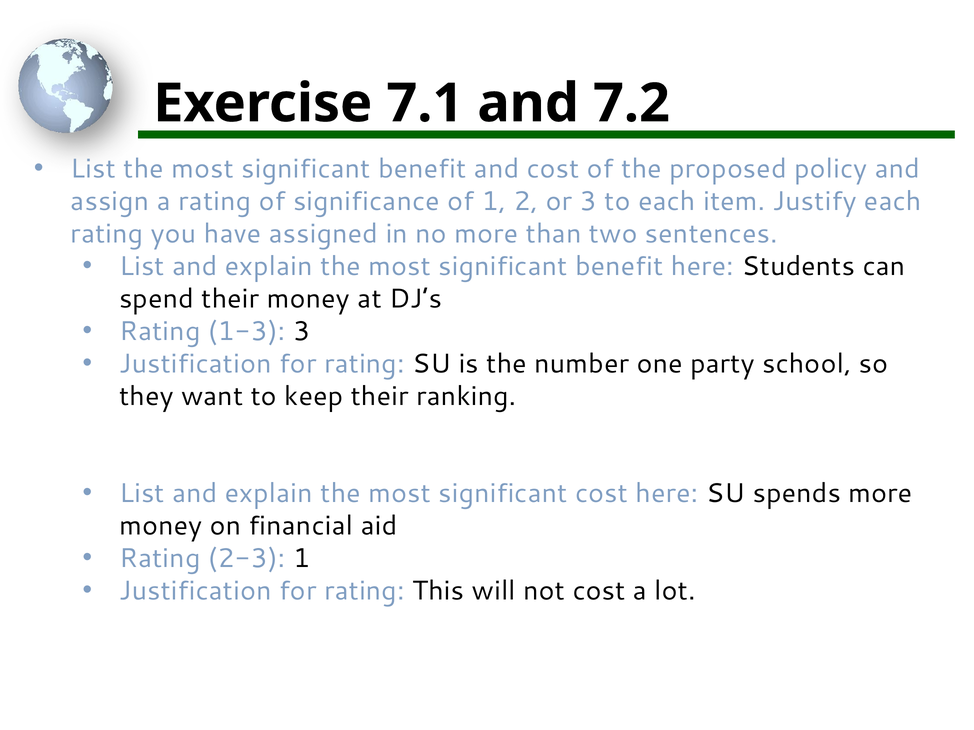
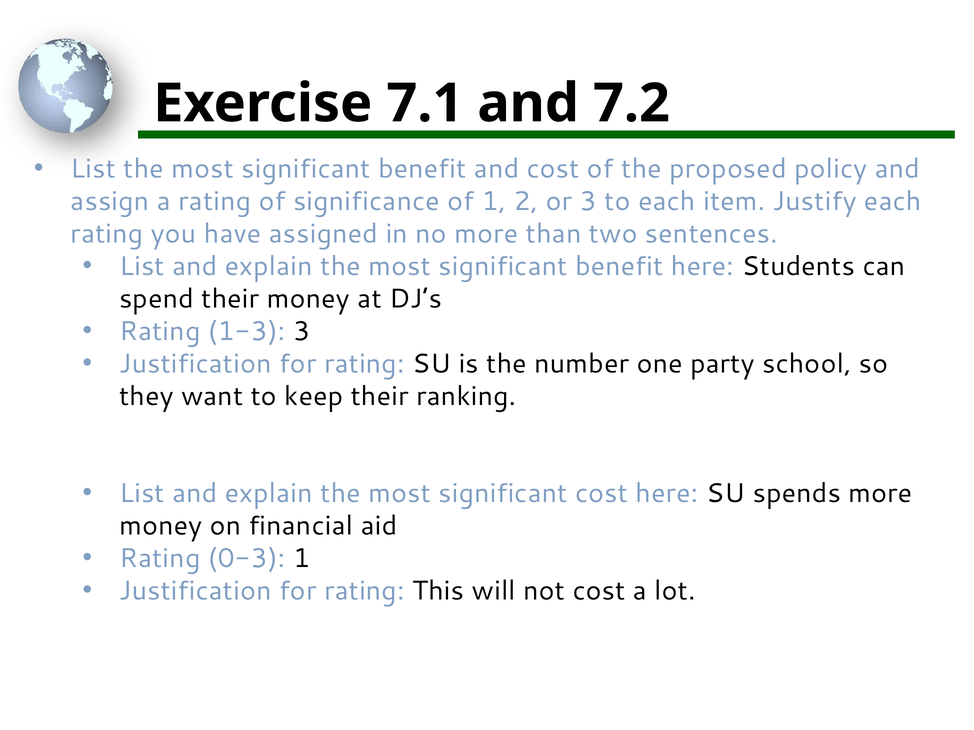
2-3: 2-3 -> 0-3
